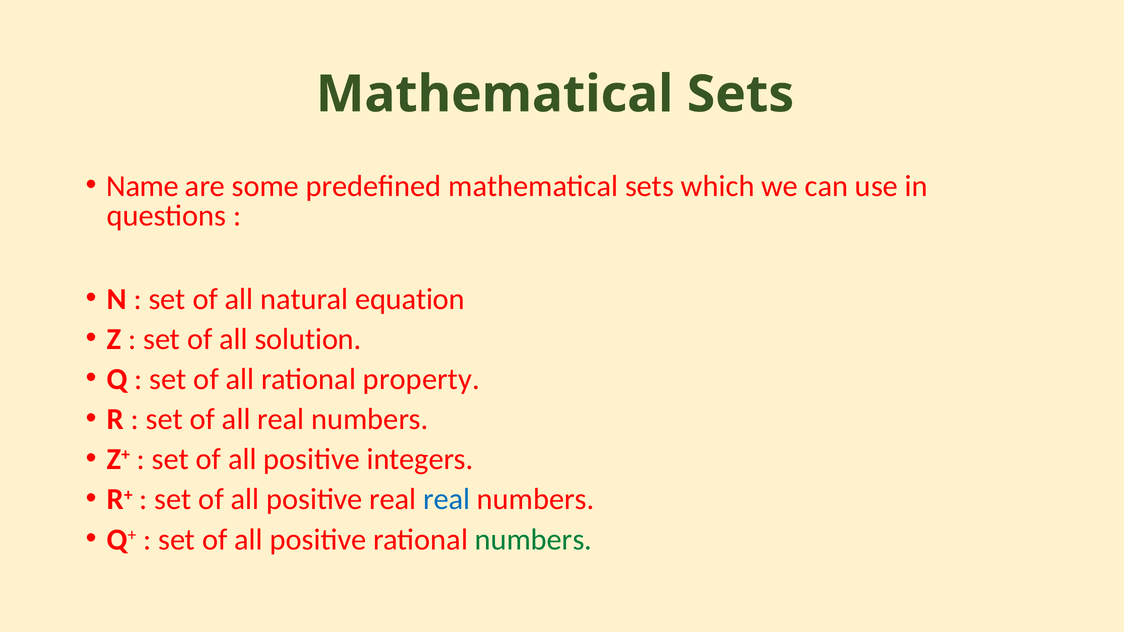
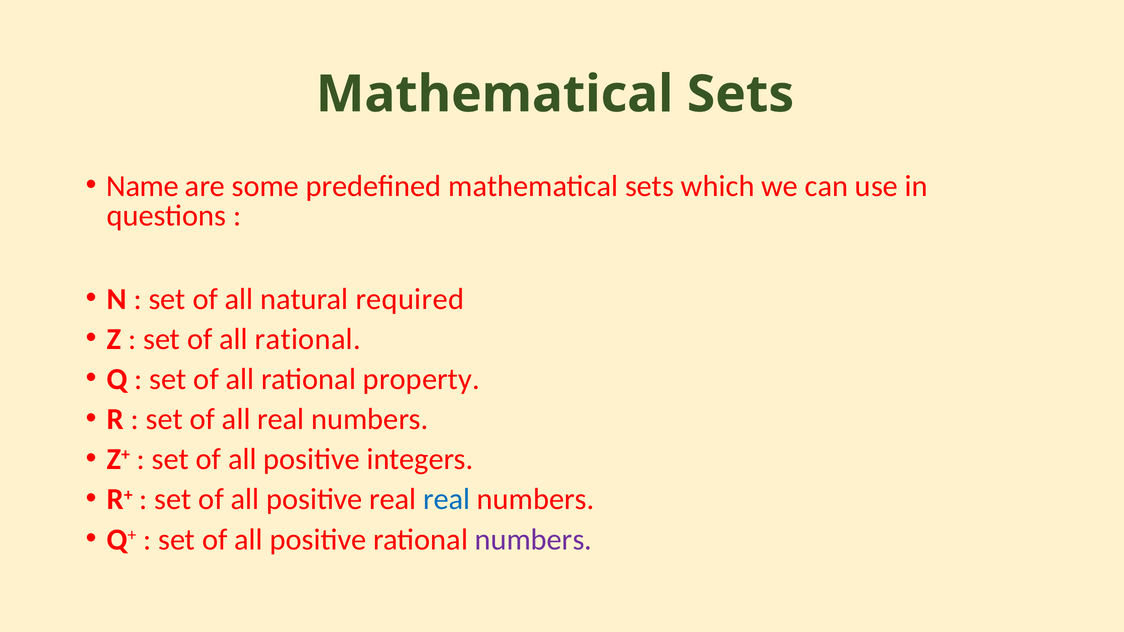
equation: equation -> required
solution at (308, 339): solution -> rational
numbers at (533, 540) colour: green -> purple
